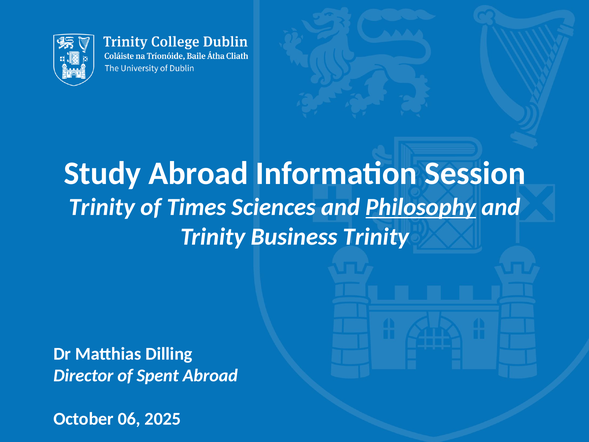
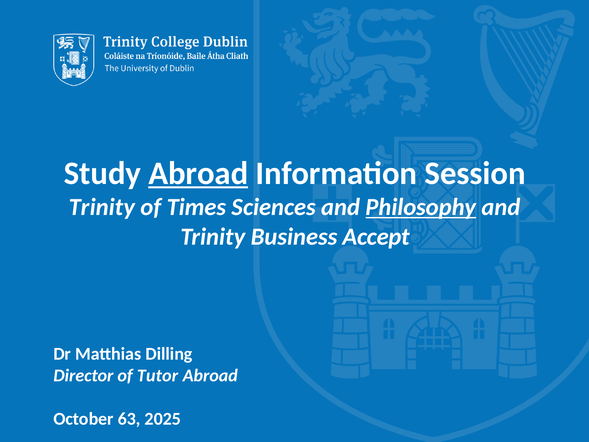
Abroad at (198, 173) underline: none -> present
Business Trinity: Trinity -> Accept
Spent: Spent -> Tutor
06: 06 -> 63
